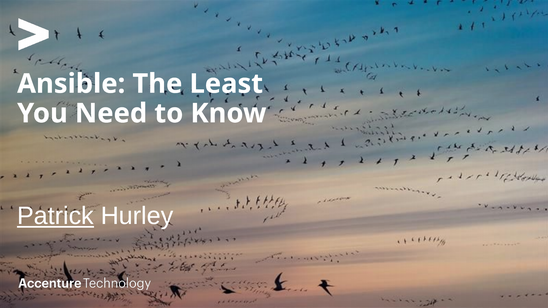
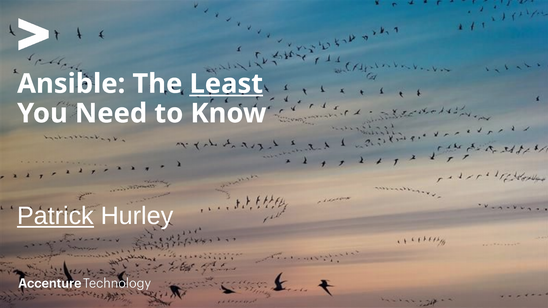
Least underline: none -> present
